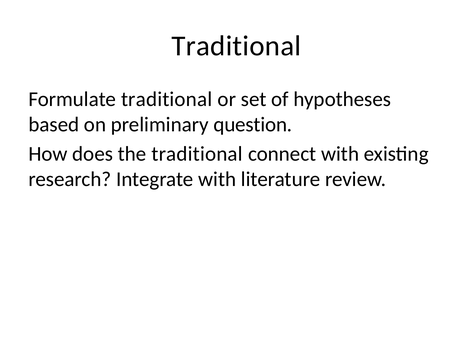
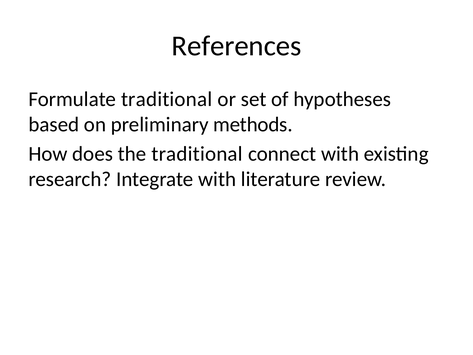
Traditional at (236, 46): Traditional -> References
question: question -> methods
